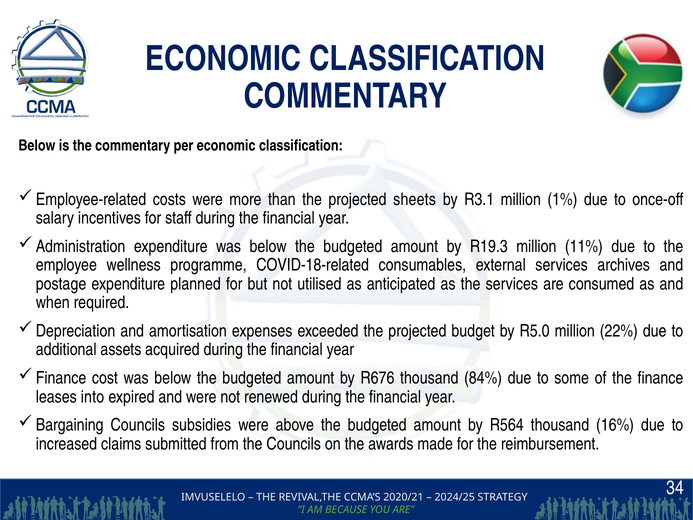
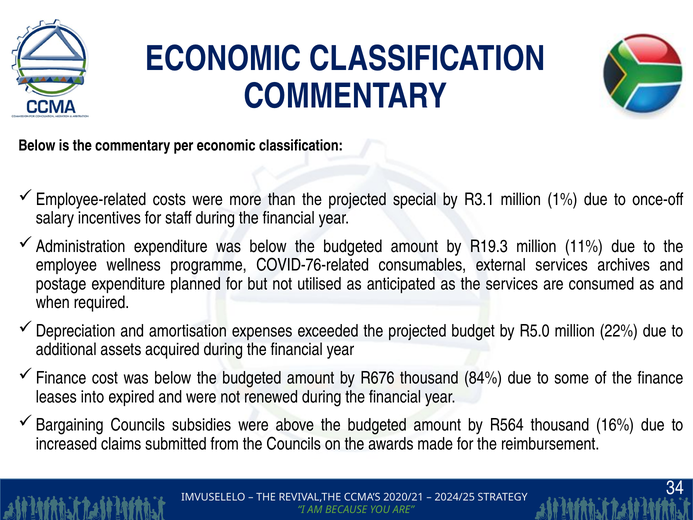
sheets: sheets -> special
COVID-18-related: COVID-18-related -> COVID-76-related
